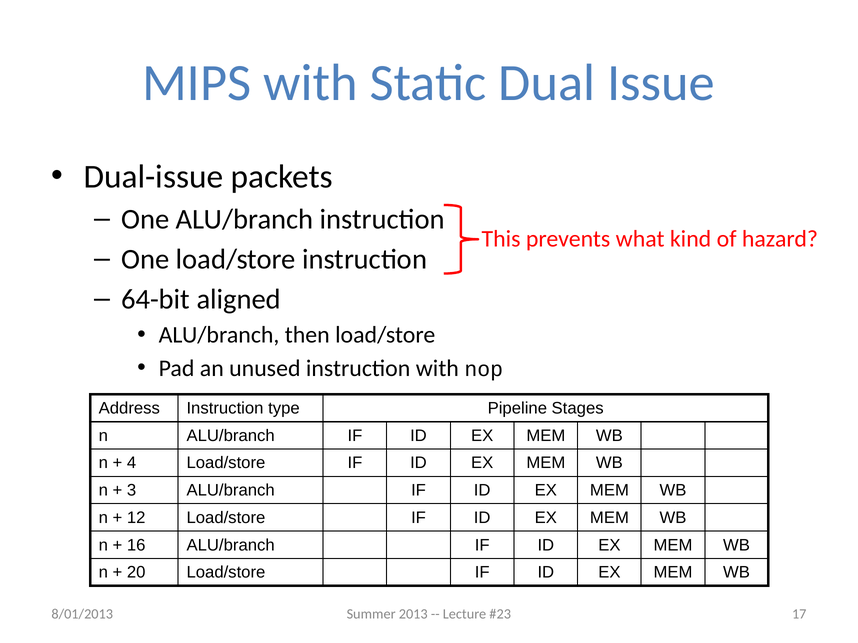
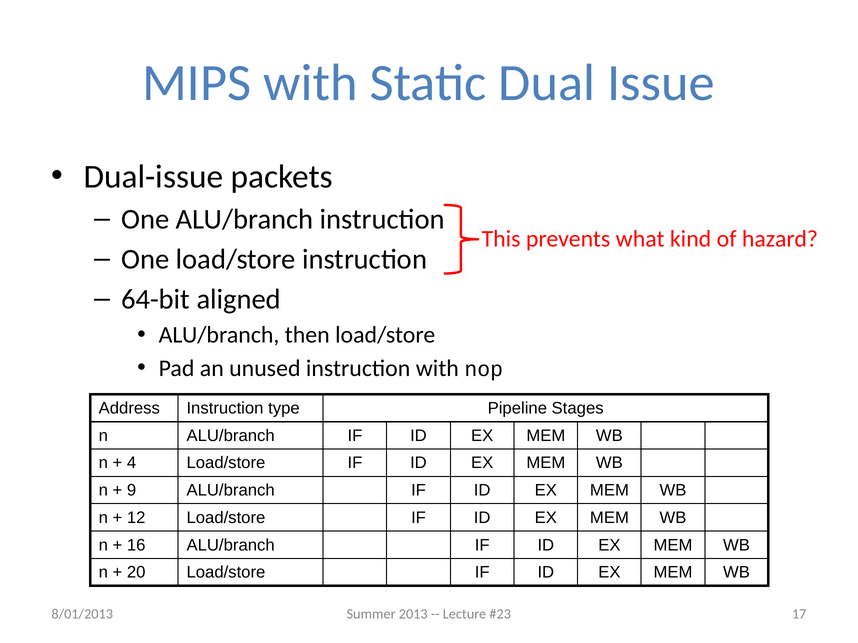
3: 3 -> 9
